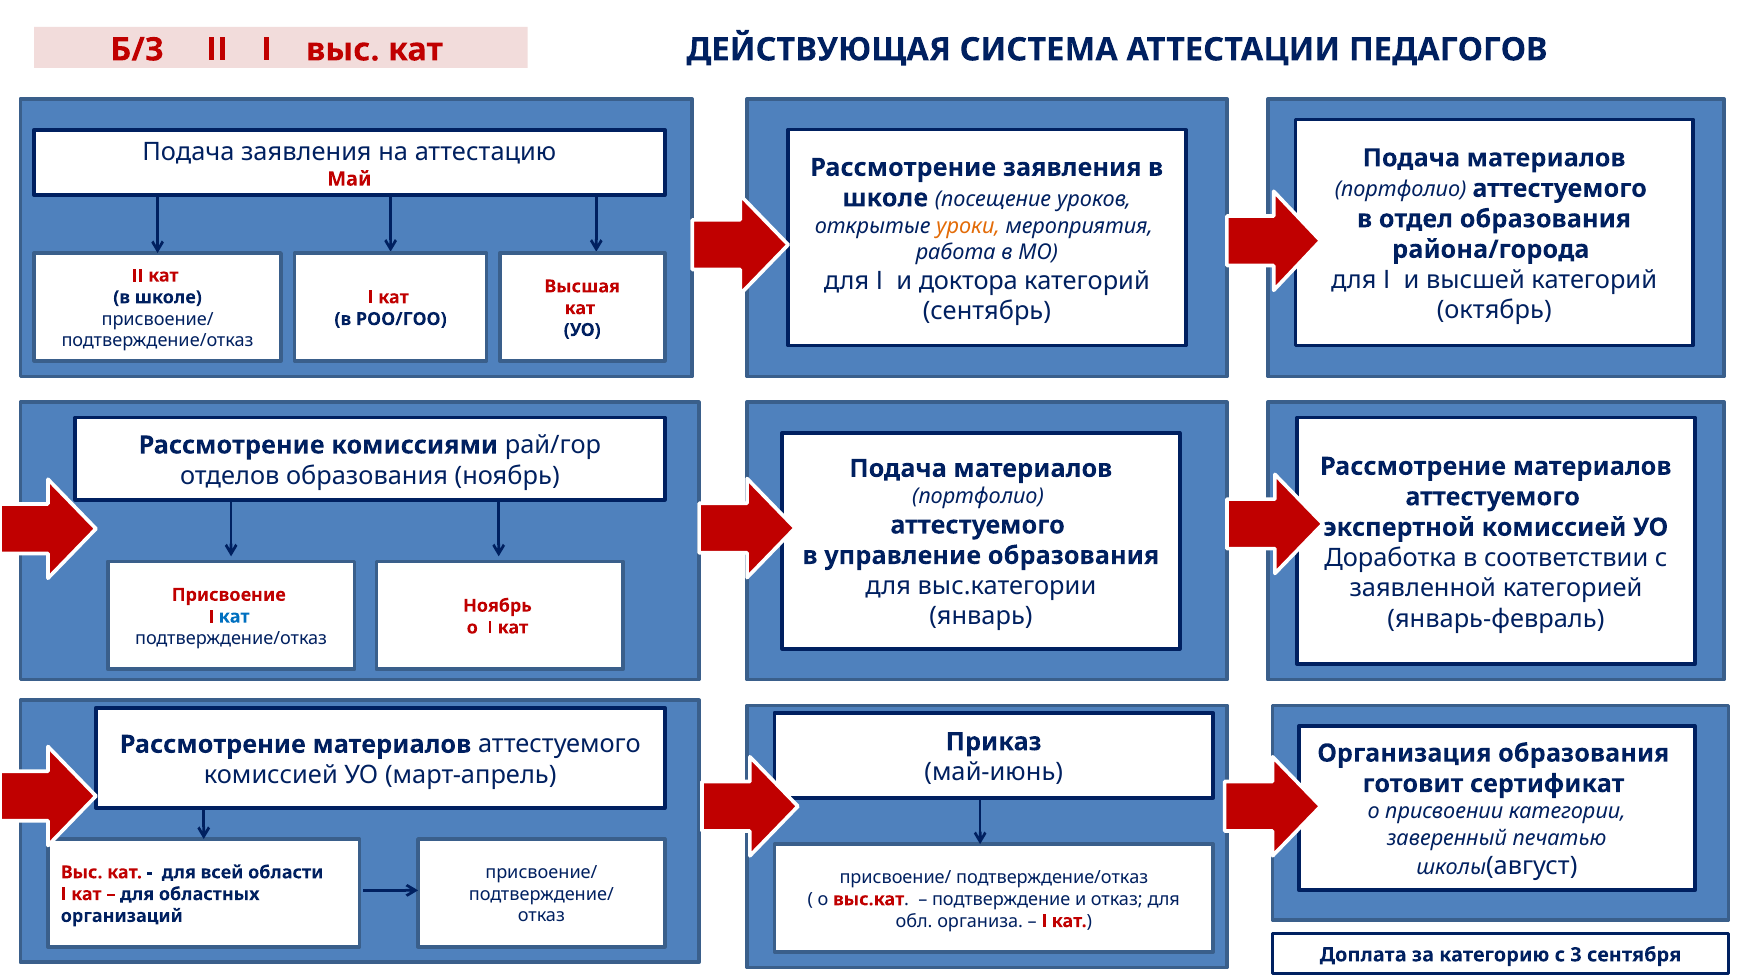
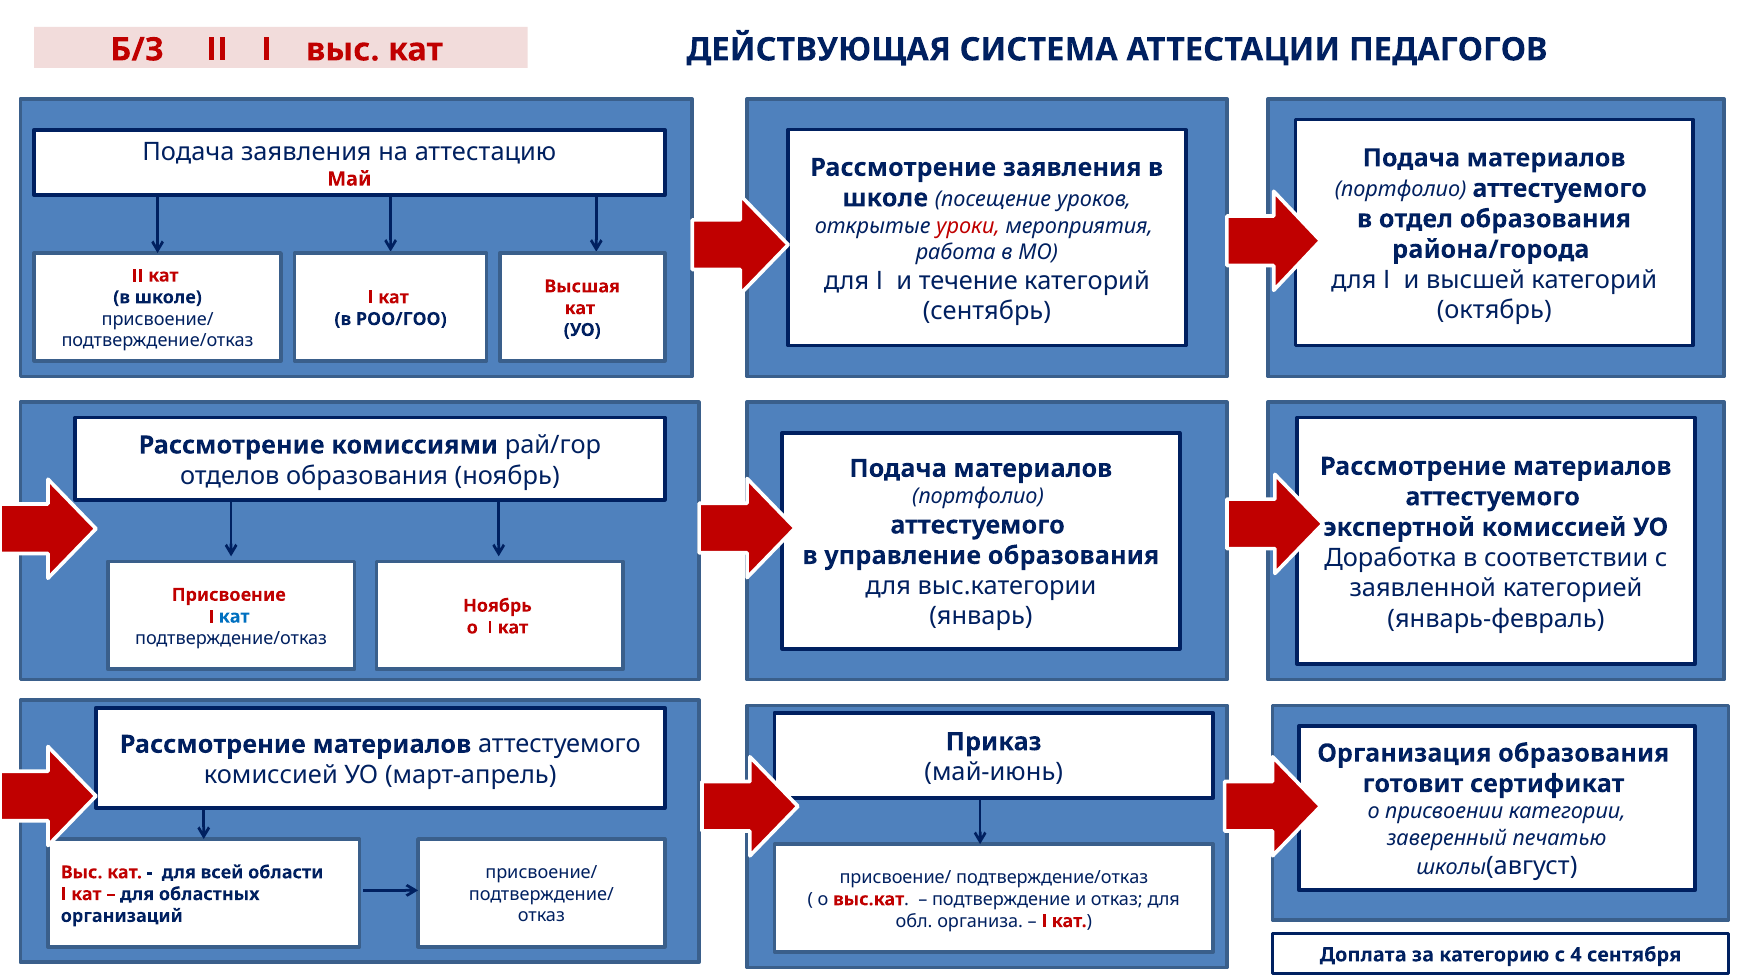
уроки colour: orange -> red
доктора: доктора -> течение
3: 3 -> 4
